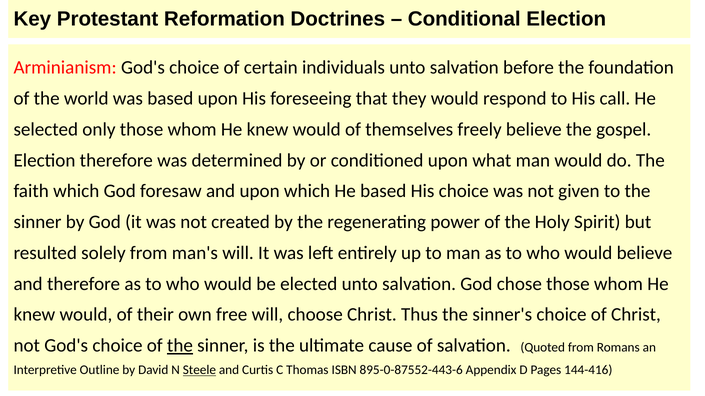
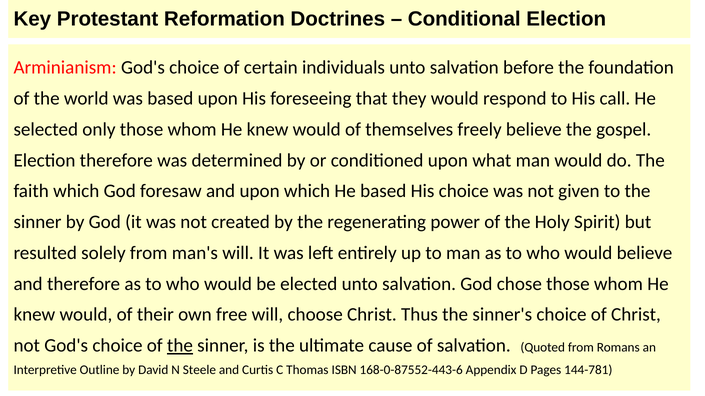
Steele underline: present -> none
895-0-87552-443-6: 895-0-87552-443-6 -> 168-0-87552-443-6
144-416: 144-416 -> 144-781
